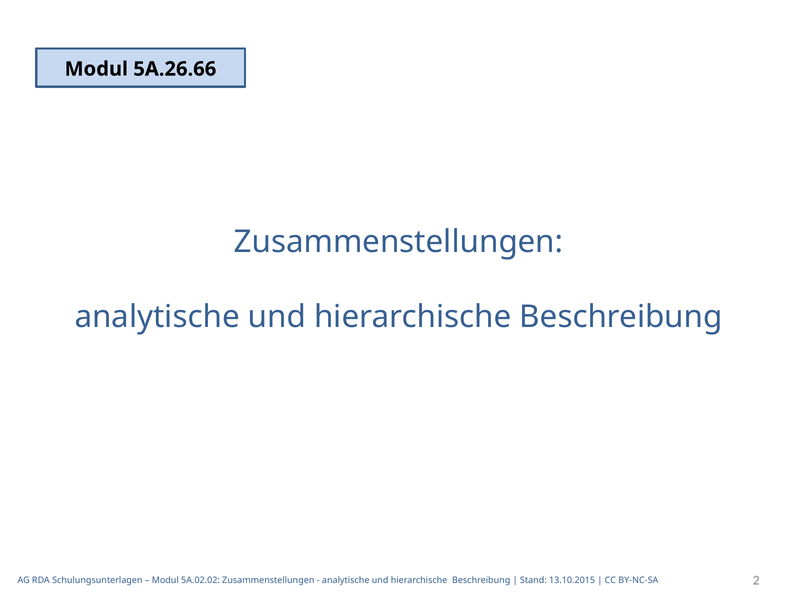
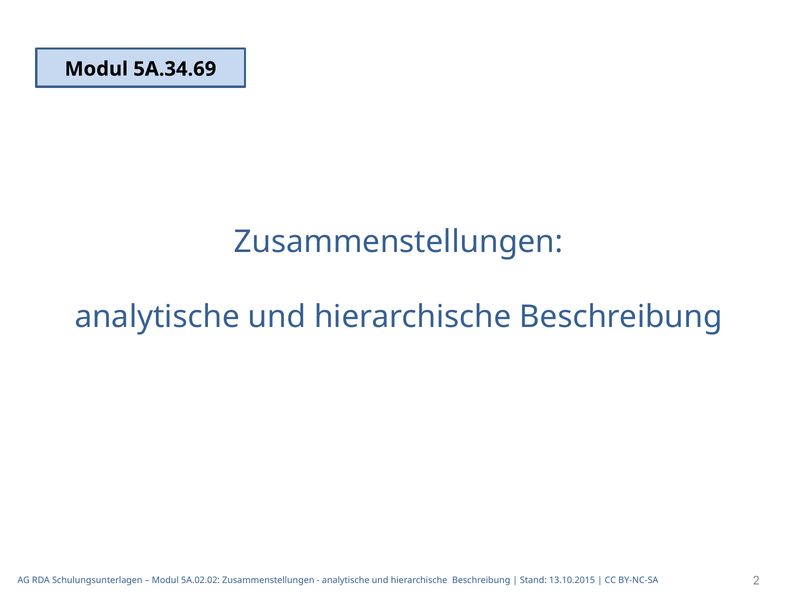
5A.26.66: 5A.26.66 -> 5A.34.69
